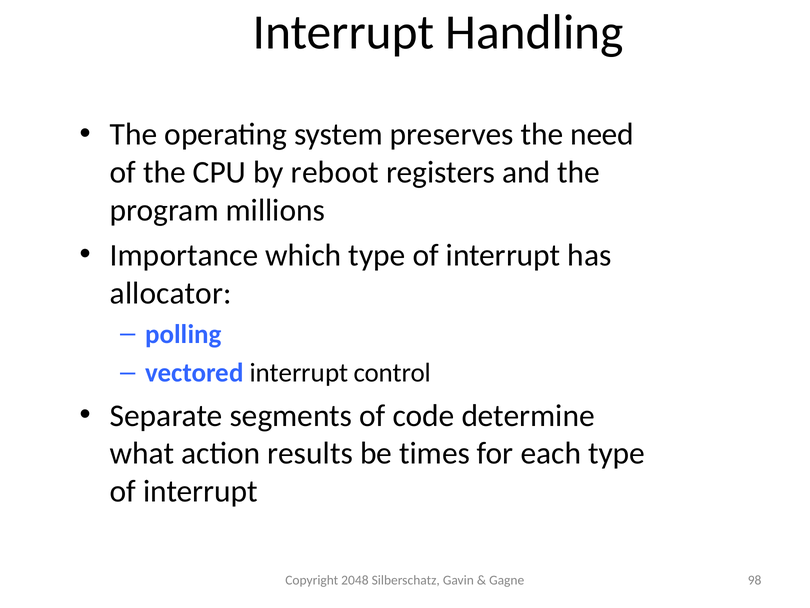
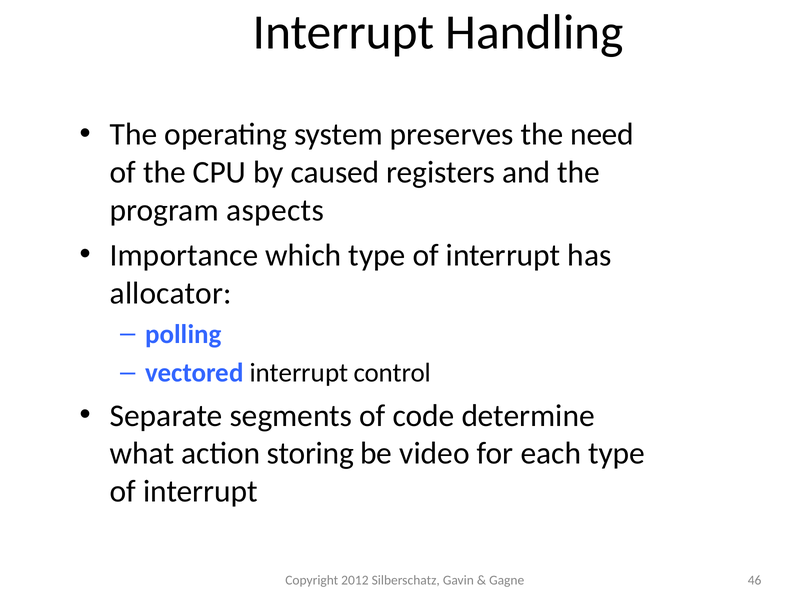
reboot: reboot -> caused
millions: millions -> aspects
results: results -> storing
times: times -> video
2048: 2048 -> 2012
98: 98 -> 46
